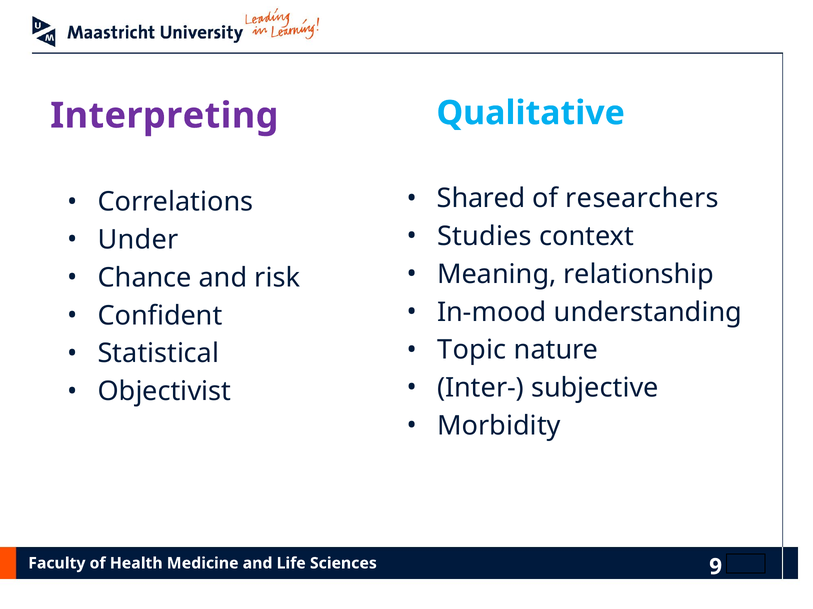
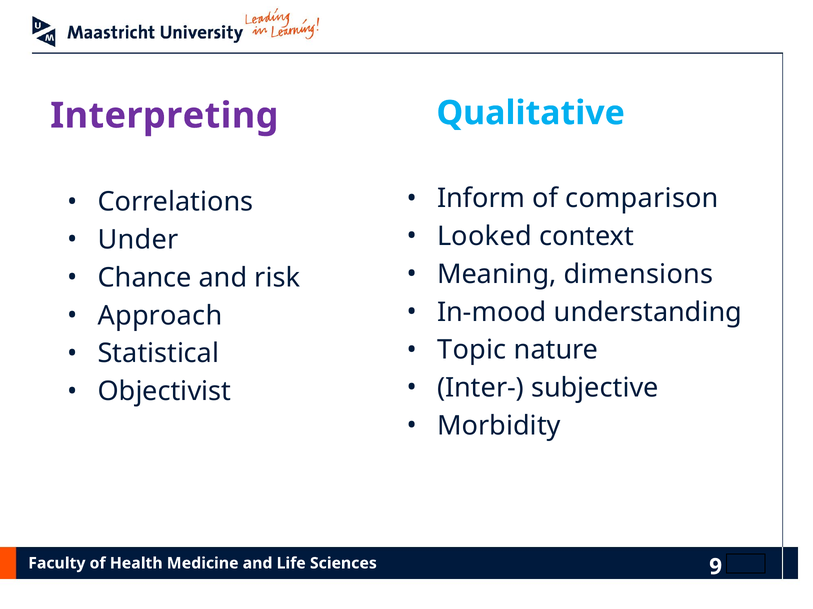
Shared: Shared -> Inform
researchers: researchers -> comparison
Studies: Studies -> Looked
relationship: relationship -> dimensions
Confident: Confident -> Approach
